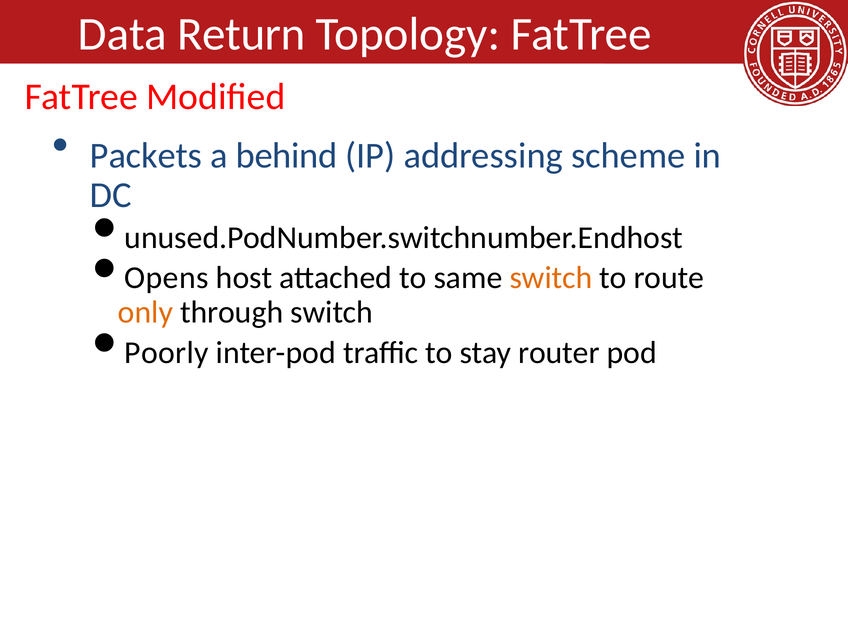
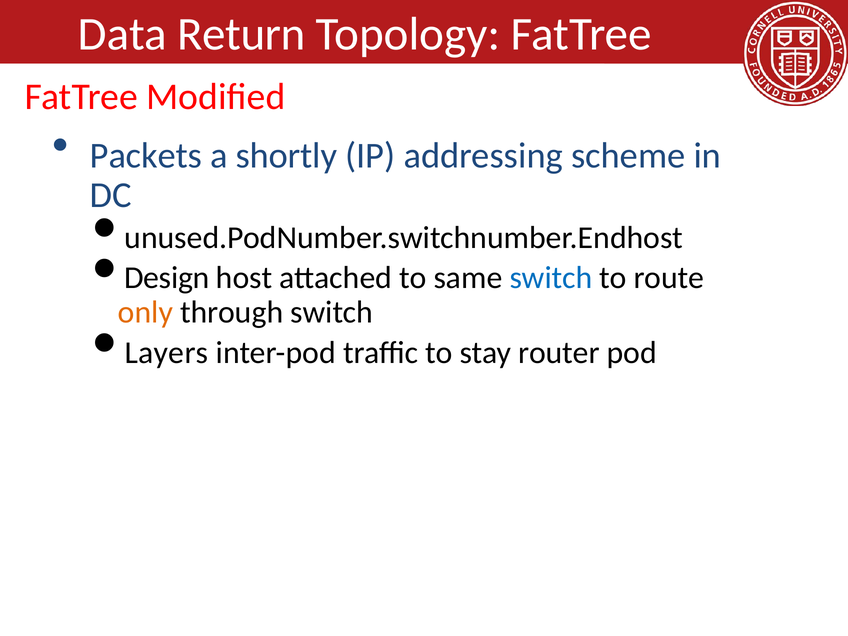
behind: behind -> shortly
Opens: Opens -> Design
switch at (551, 278) colour: orange -> blue
Poorly: Poorly -> Layers
